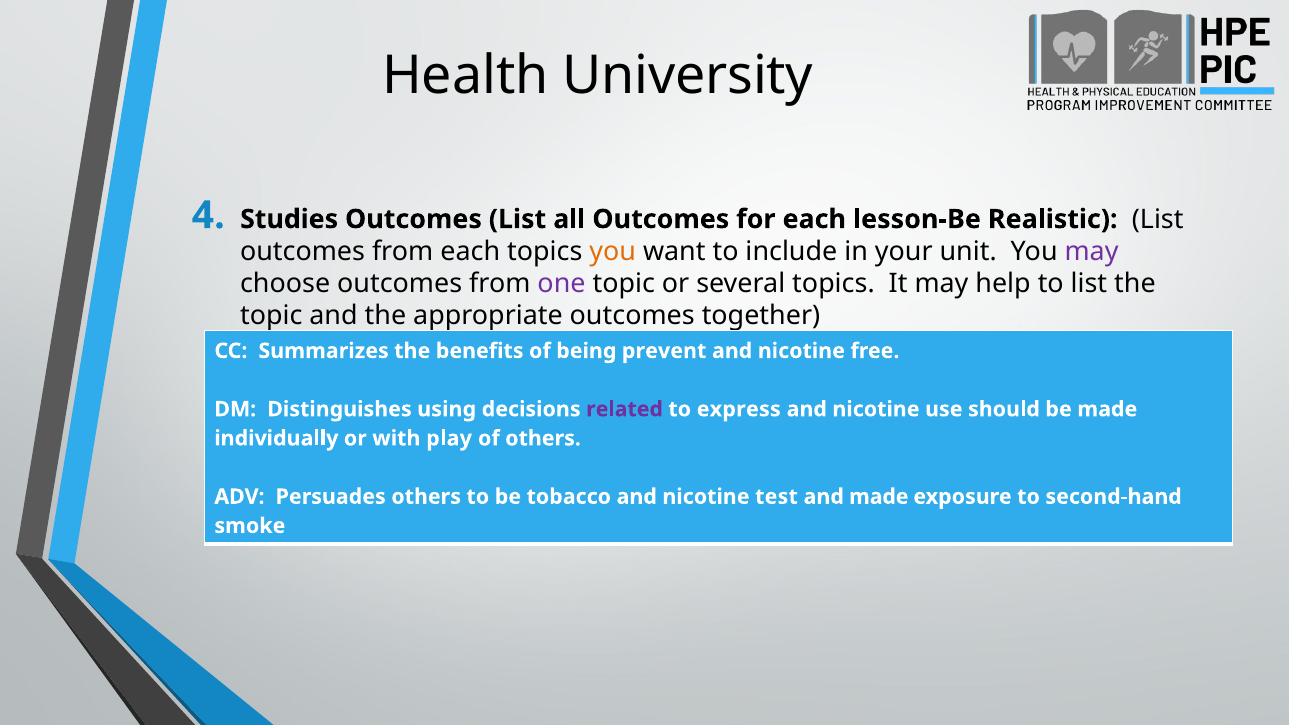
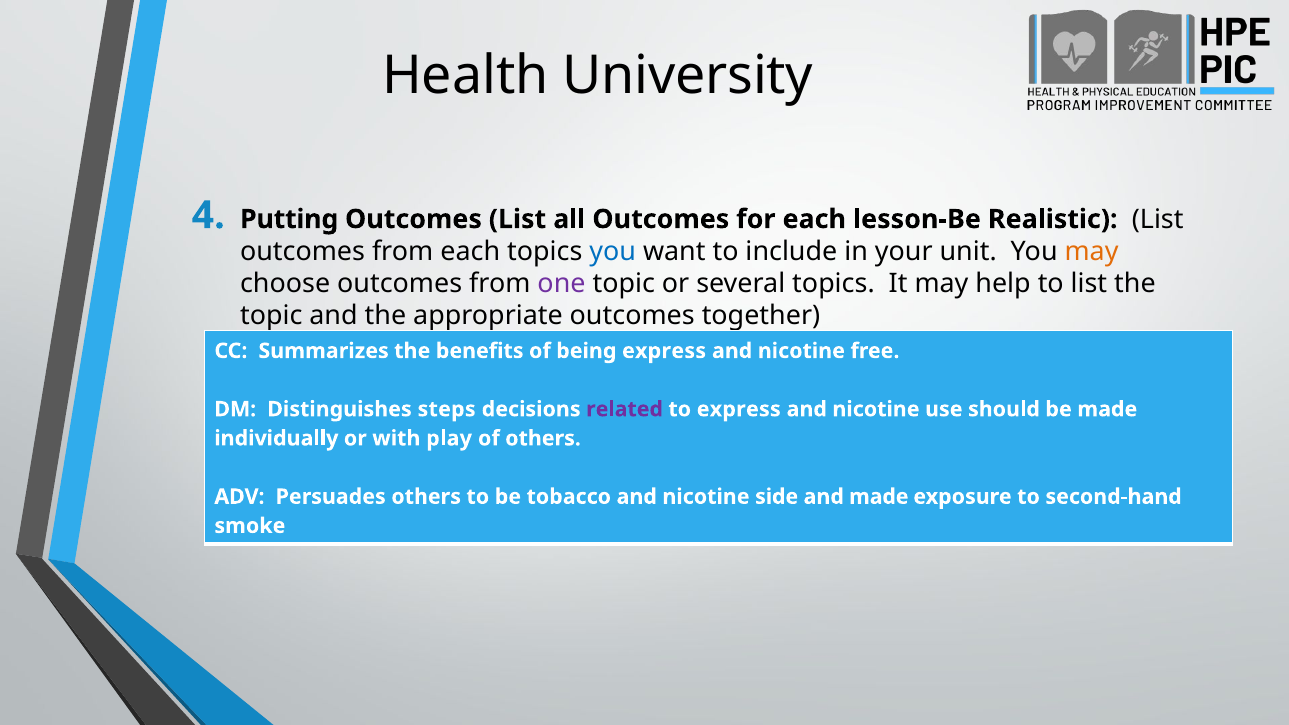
Studies: Studies -> Putting
you at (613, 252) colour: orange -> blue
may at (1092, 252) colour: purple -> orange
being prevent: prevent -> express
using: using -> steps
test: test -> side
